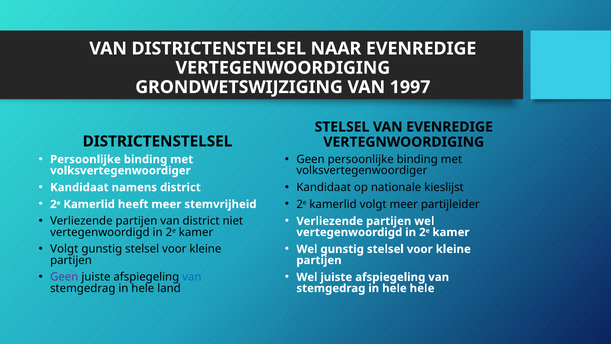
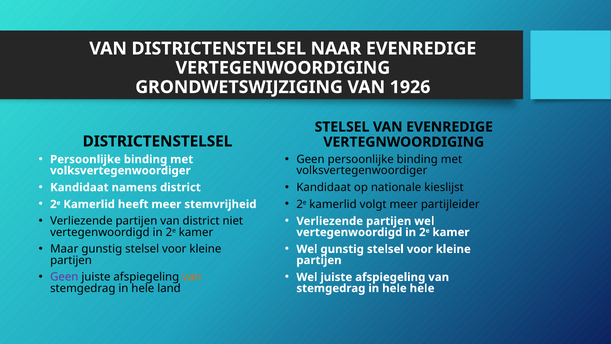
1997: 1997 -> 1926
Volgt at (64, 249): Volgt -> Maar
van at (192, 277) colour: blue -> orange
